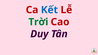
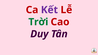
Kết colour: blue -> purple
